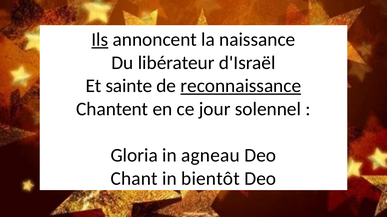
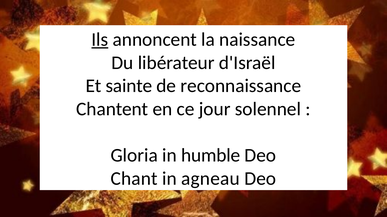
reconnaissance underline: present -> none
agneau: agneau -> humble
bientôt: bientôt -> agneau
